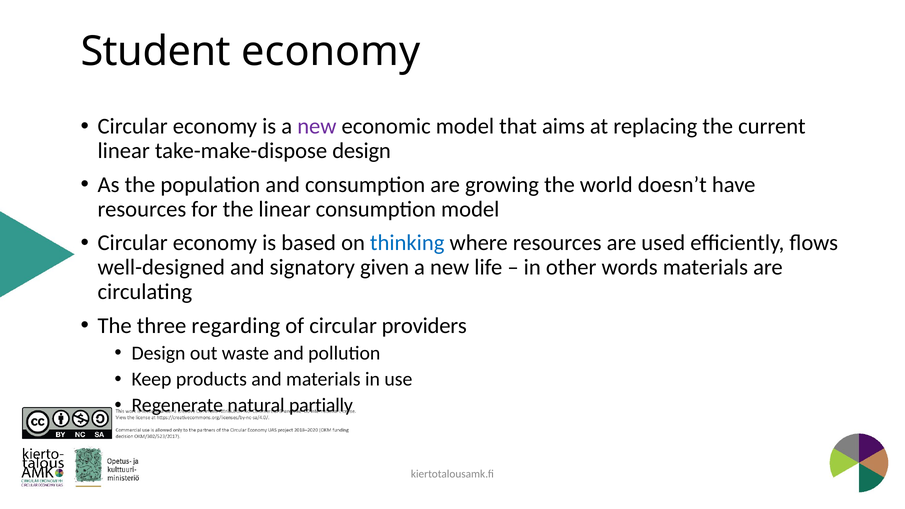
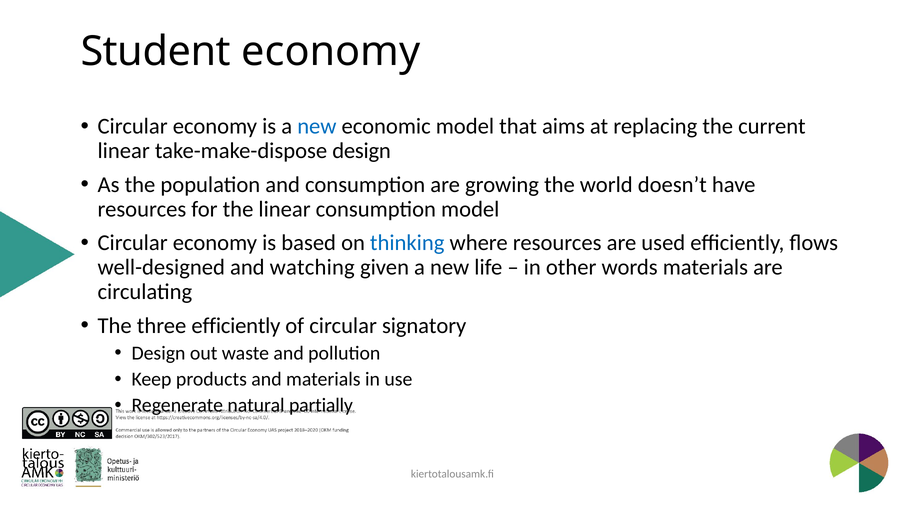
new at (317, 126) colour: purple -> blue
signatory: signatory -> watching
three regarding: regarding -> efficiently
providers: providers -> signatory
